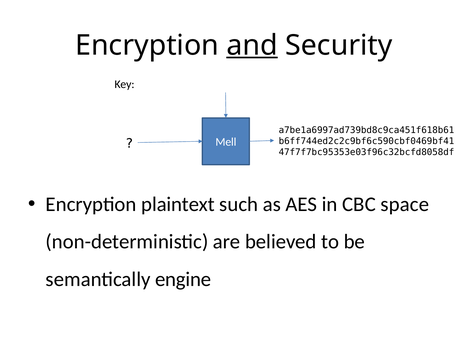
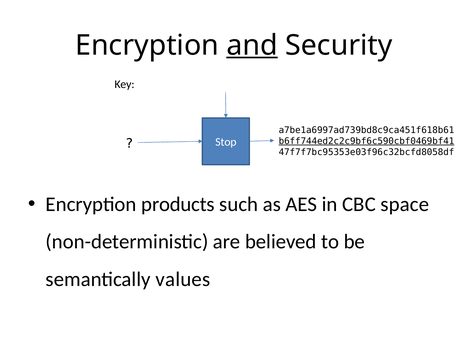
b6ff744ed2c2c9bf6c590cbf0469bf41 underline: none -> present
Mell: Mell -> Stop
plaintext: plaintext -> products
engine: engine -> values
